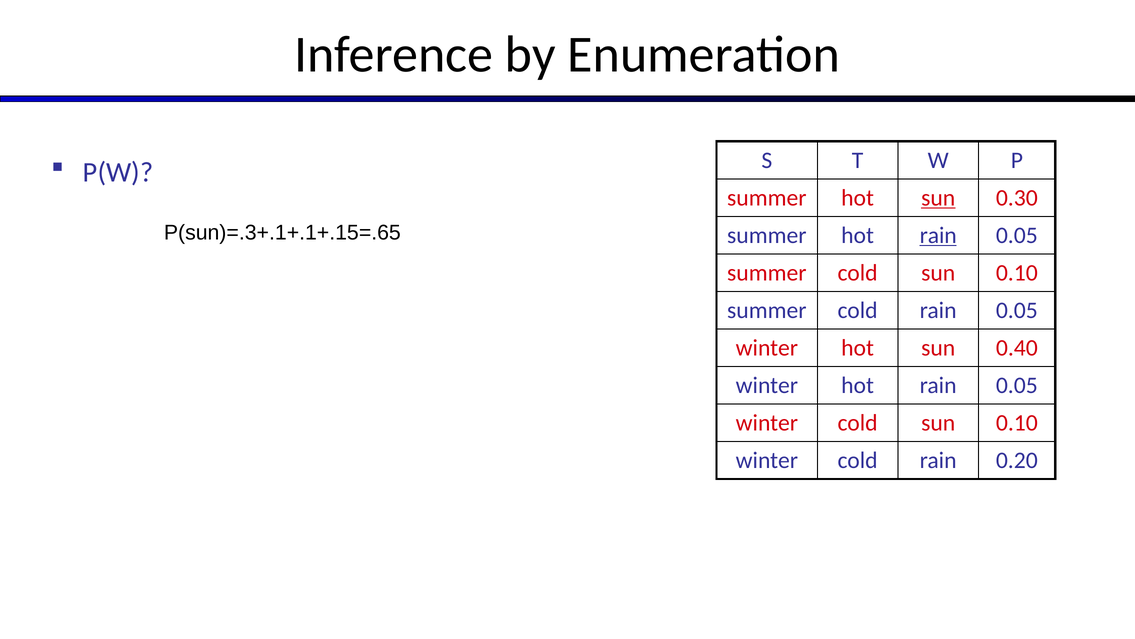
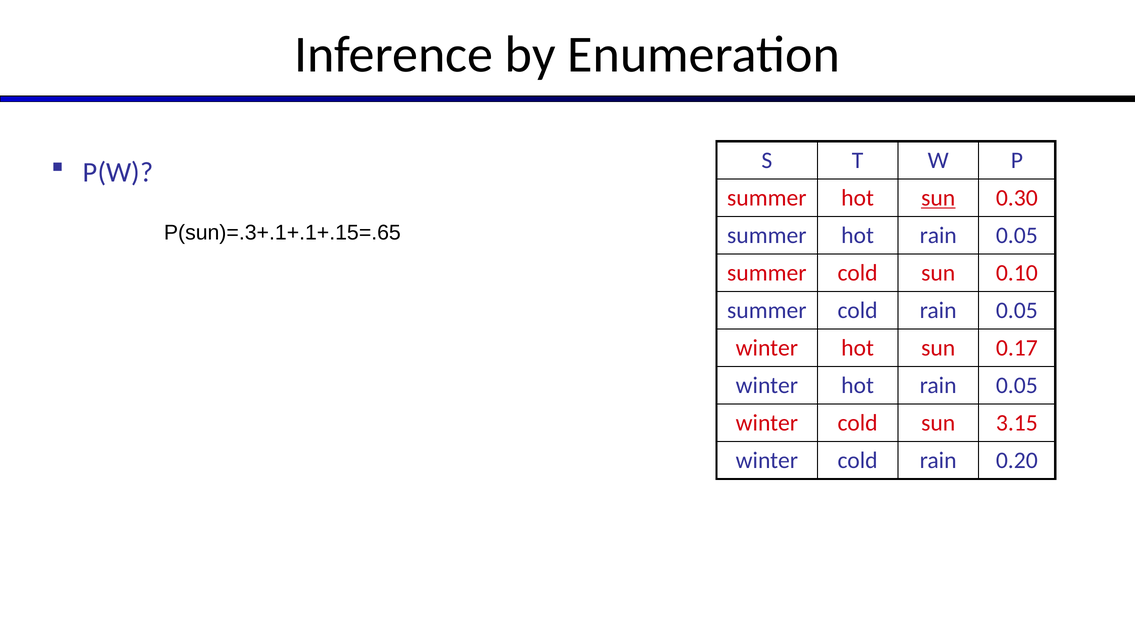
rain at (938, 235) underline: present -> none
0.40: 0.40 -> 0.17
winter cold sun 0.10: 0.10 -> 3.15
